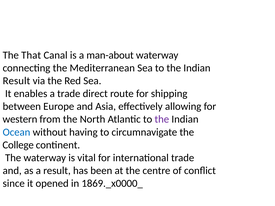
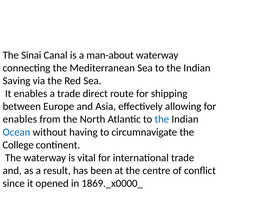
That: That -> Sinai
Result at (16, 81): Result -> Saving
western at (20, 119): western -> enables
the at (162, 119) colour: purple -> blue
